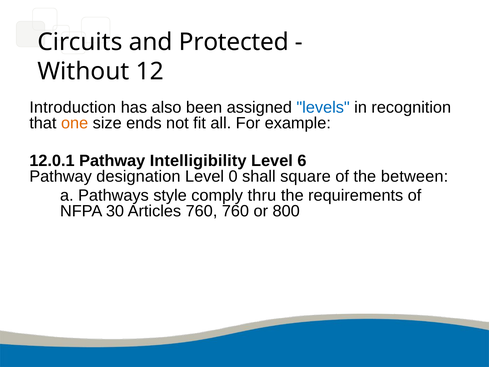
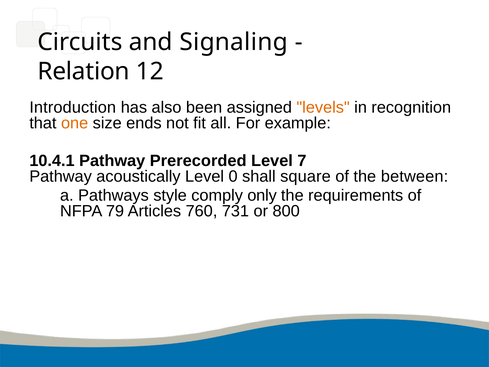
Protected: Protected -> Signaling
Without: Without -> Relation
levels colour: blue -> orange
12.0.1: 12.0.1 -> 10.4.1
Intelligibility: Intelligibility -> Prerecorded
6: 6 -> 7
designation: designation -> acoustically
thru: thru -> only
30: 30 -> 79
760 760: 760 -> 731
